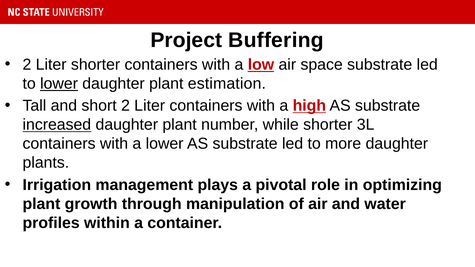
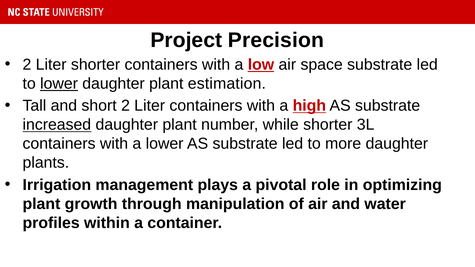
Buffering: Buffering -> Precision
